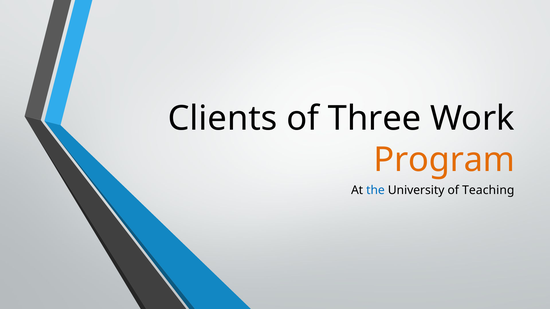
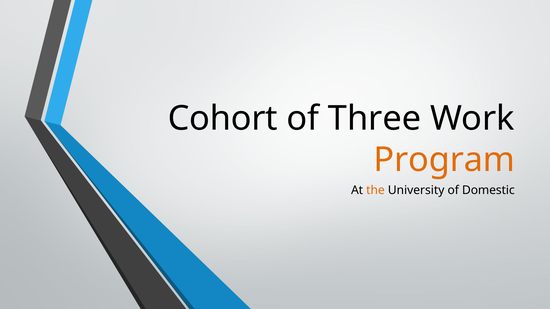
Clients: Clients -> Cohort
the colour: blue -> orange
Teaching: Teaching -> Domestic
